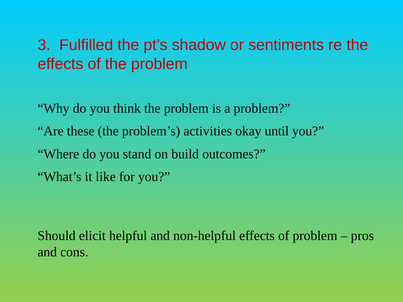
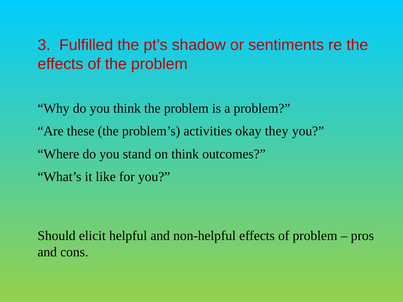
until: until -> they
on build: build -> think
